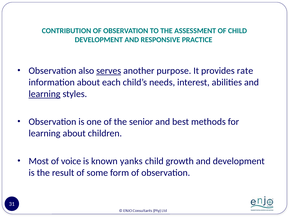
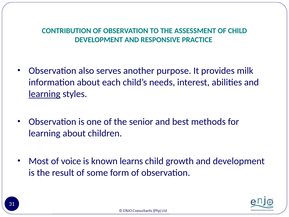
serves underline: present -> none
rate: rate -> milk
yanks: yanks -> learns
